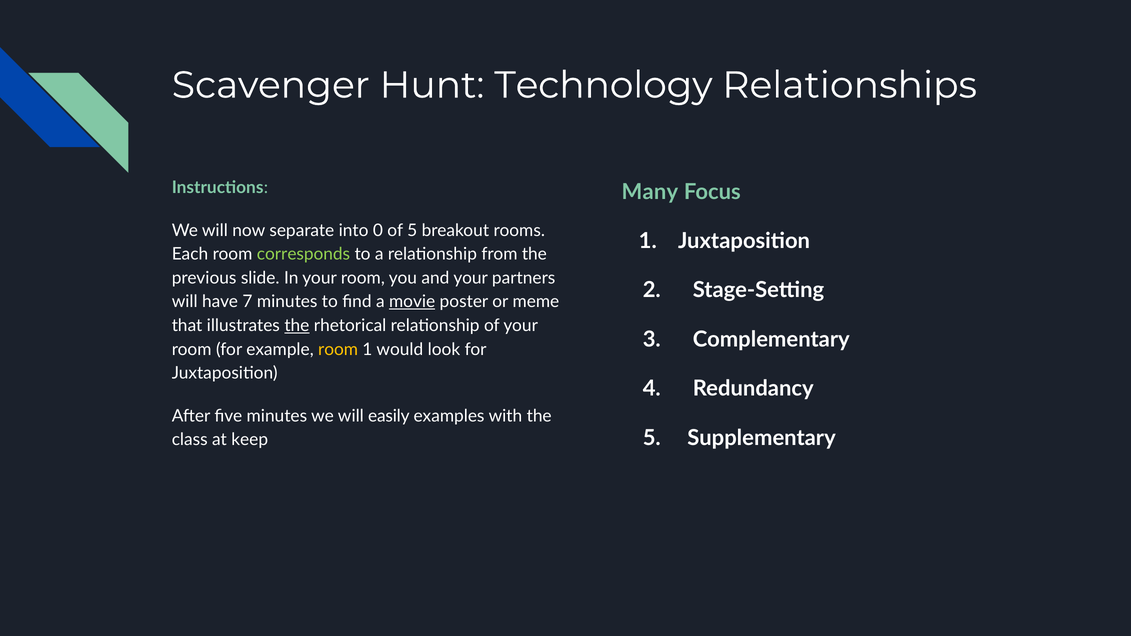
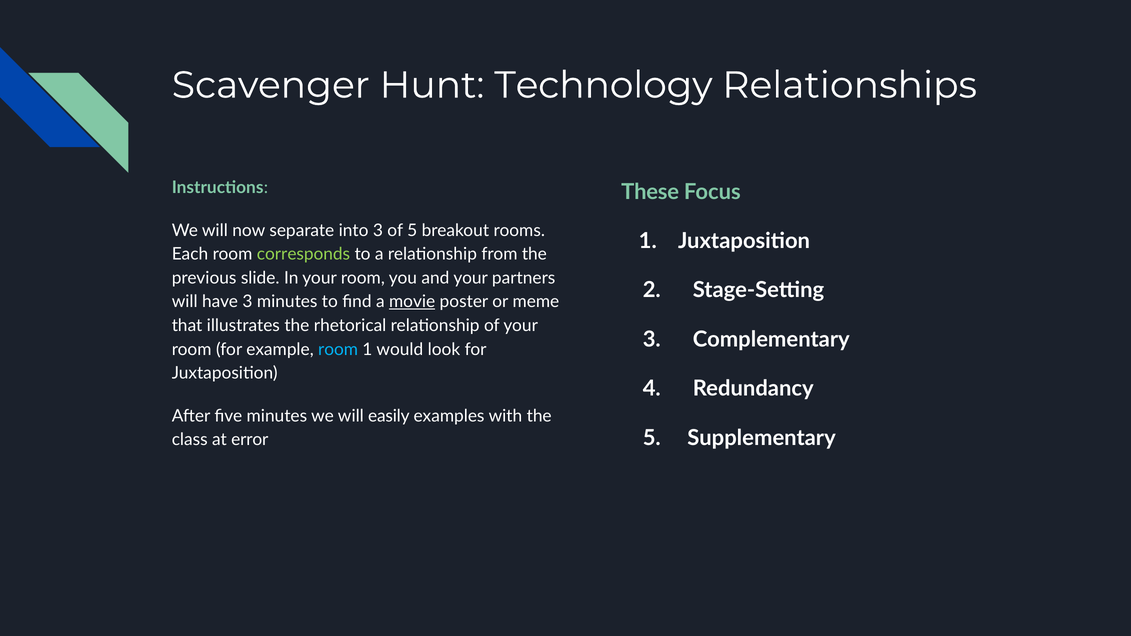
Many: Many -> These
into 0: 0 -> 3
have 7: 7 -> 3
the at (297, 326) underline: present -> none
room at (338, 349) colour: yellow -> light blue
keep: keep -> error
